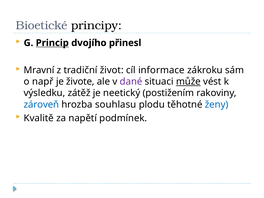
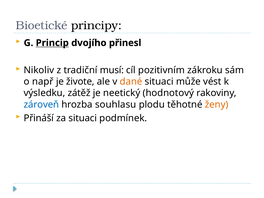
Mravní: Mravní -> Nikoliv
život: život -> musí
informace: informace -> pozitivním
dané colour: purple -> orange
může underline: present -> none
postižením: postižením -> hodnotový
ženy colour: blue -> orange
Kvalitě: Kvalitě -> Přináší
za napětí: napětí -> situaci
